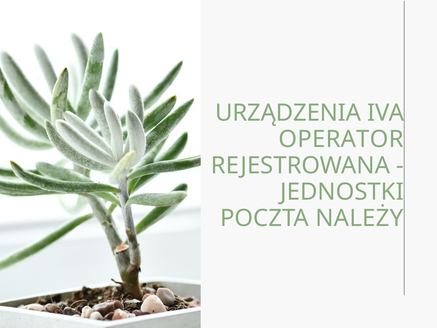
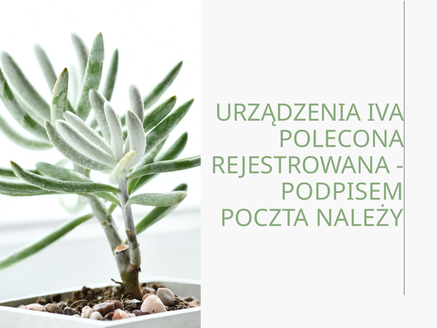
OPERATOR: OPERATOR -> POLECONA
JEDNOSTKI: JEDNOSTKI -> PODPISEM
